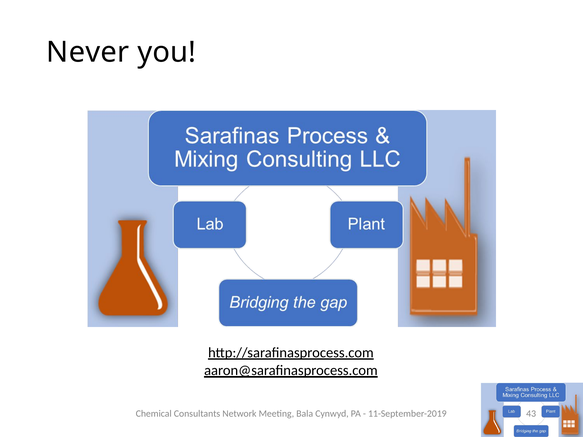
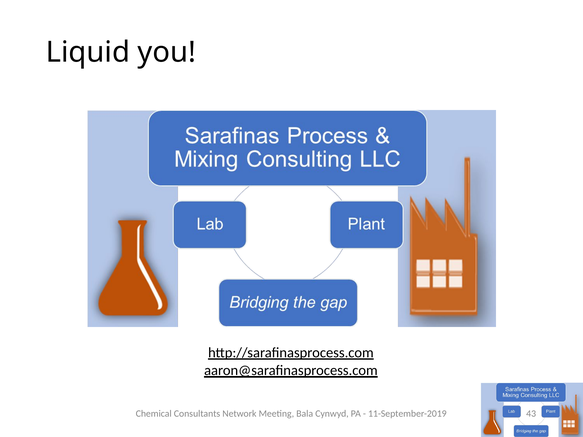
Never: Never -> Liquid
